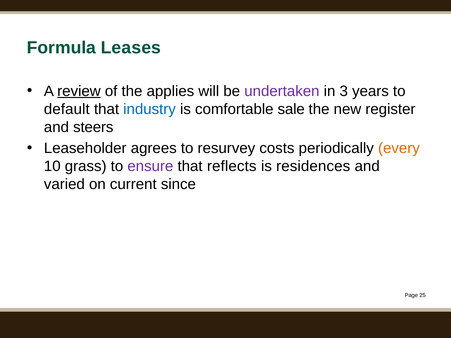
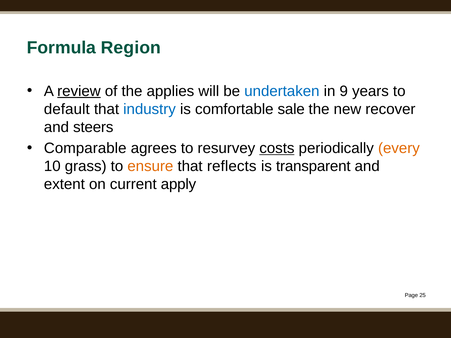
Leases: Leases -> Region
undertaken colour: purple -> blue
3: 3 -> 9
register: register -> recover
Leaseholder: Leaseholder -> Comparable
costs underline: none -> present
ensure colour: purple -> orange
residences: residences -> transparent
varied: varied -> extent
since: since -> apply
